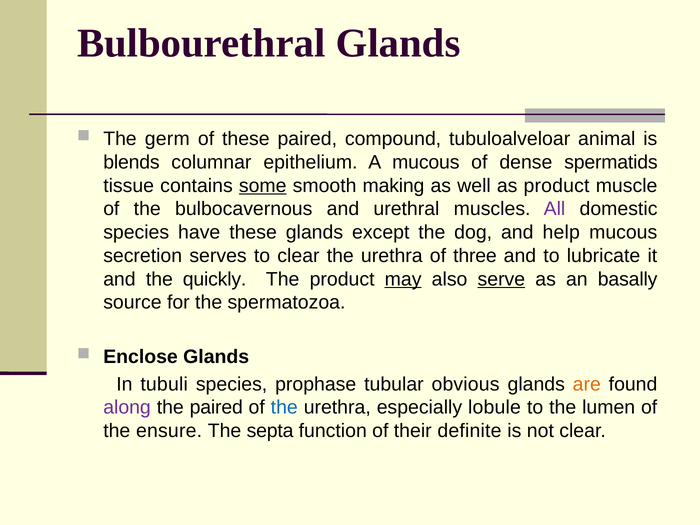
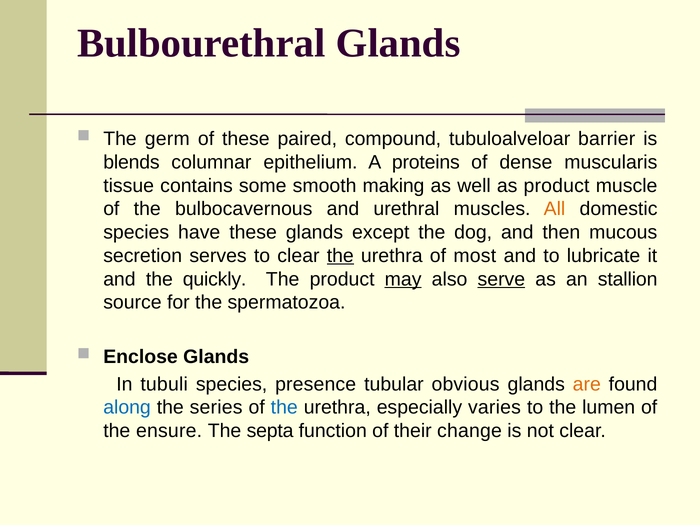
animal: animal -> barrier
A mucous: mucous -> proteins
spermatids: spermatids -> muscularis
some underline: present -> none
All colour: purple -> orange
help: help -> then
the at (340, 256) underline: none -> present
three: three -> most
basally: basally -> stallion
prophase: prophase -> presence
along colour: purple -> blue
the paired: paired -> series
lobule: lobule -> varies
definite: definite -> change
